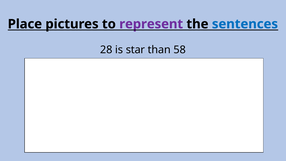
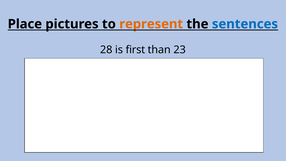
represent colour: purple -> orange
star: star -> first
58: 58 -> 23
